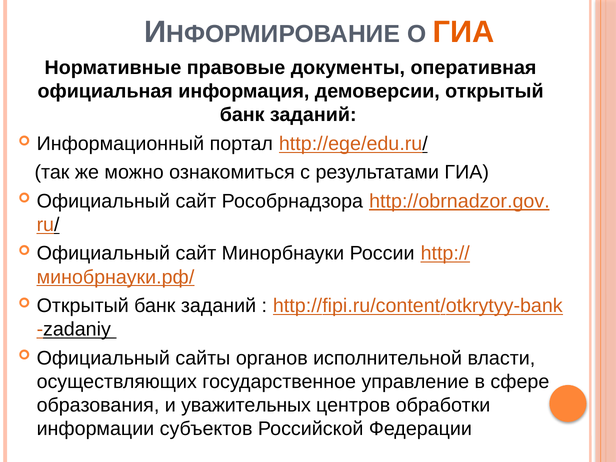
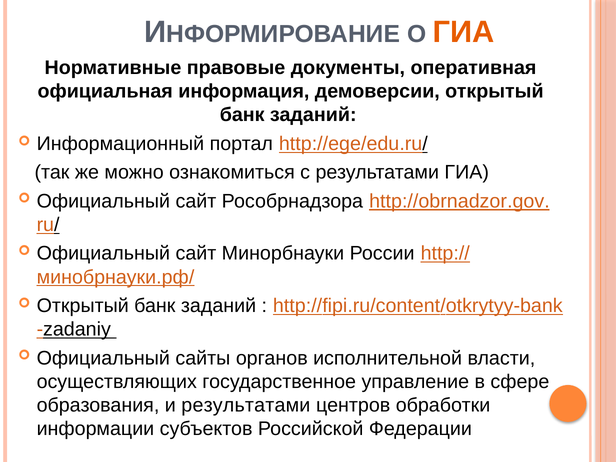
и уважительных: уважительных -> результатами
